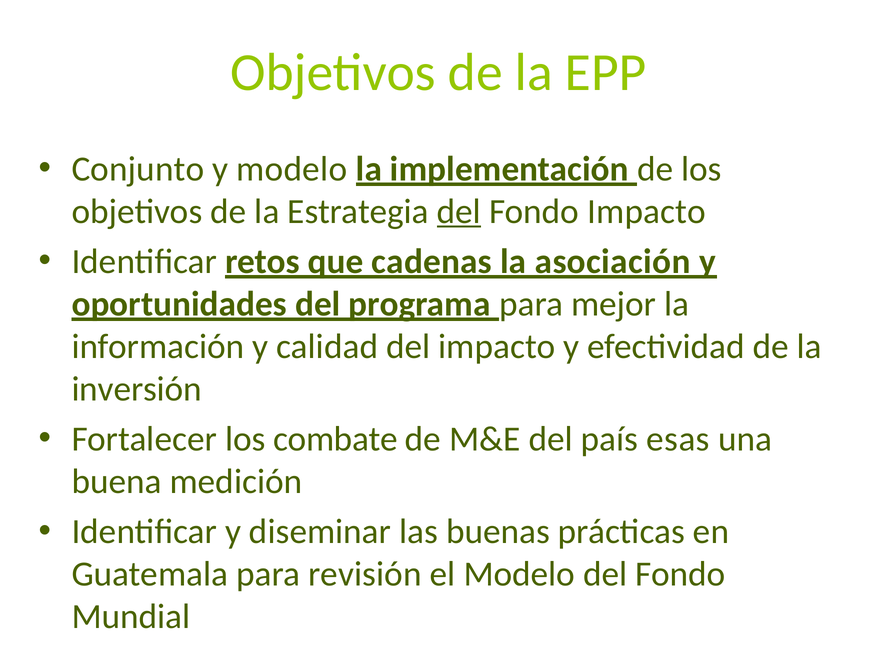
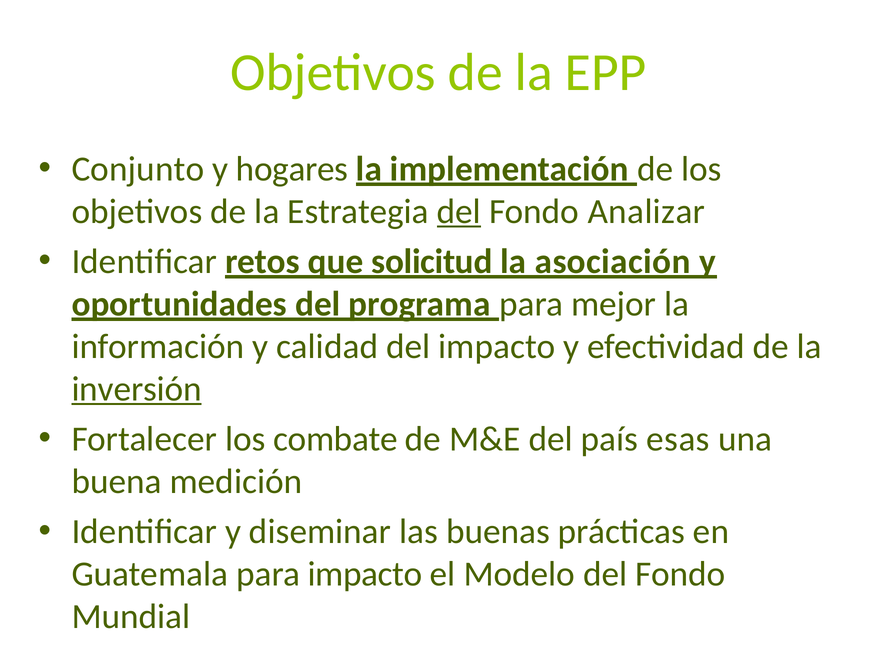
y modelo: modelo -> hogares
Fondo Impacto: Impacto -> Analizar
cadenas: cadenas -> solicitud
inversión underline: none -> present
para revisión: revisión -> impacto
